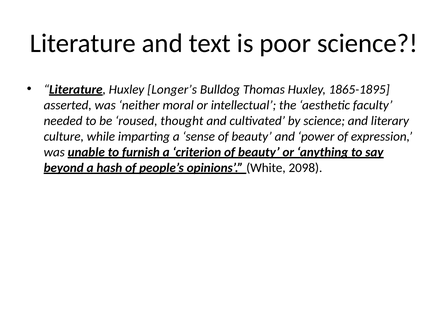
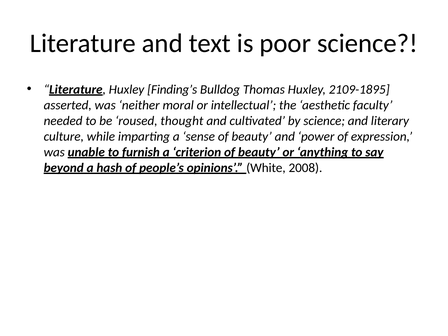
Longer’s: Longer’s -> Finding’s
1865-1895: 1865-1895 -> 2109-1895
2098: 2098 -> 2008
